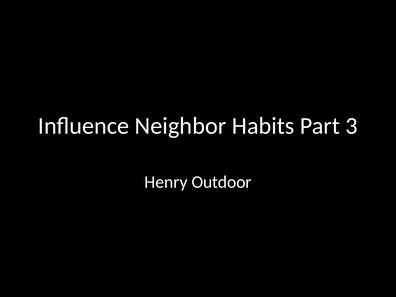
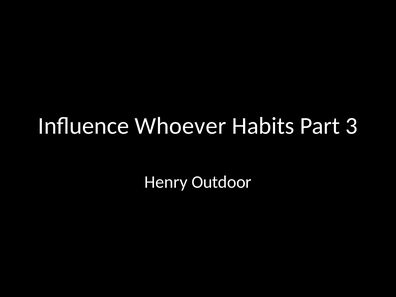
Neighbor: Neighbor -> Whoever
